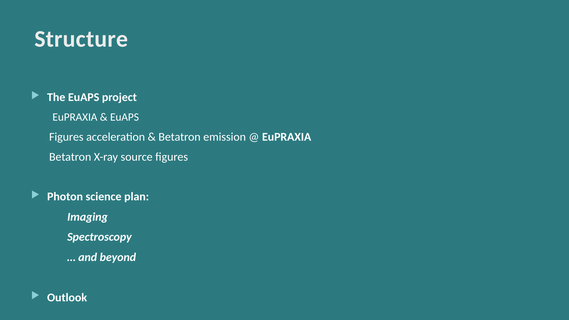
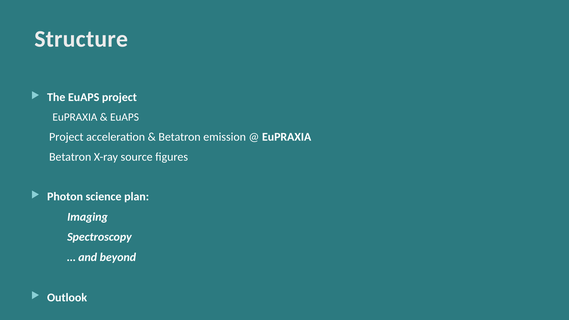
Figures at (66, 137): Figures -> Project
